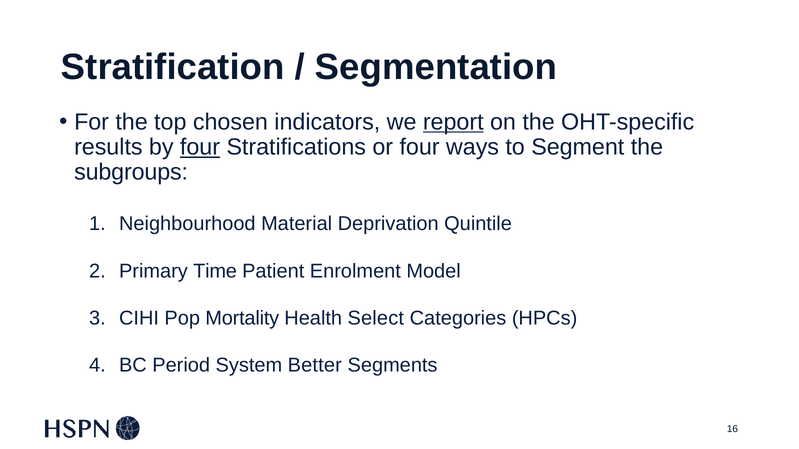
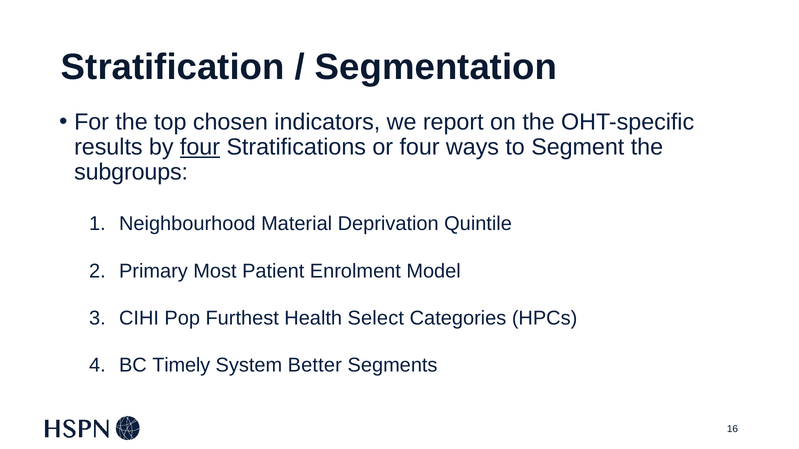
report underline: present -> none
Time: Time -> Most
Mortality: Mortality -> Furthest
Period: Period -> Timely
